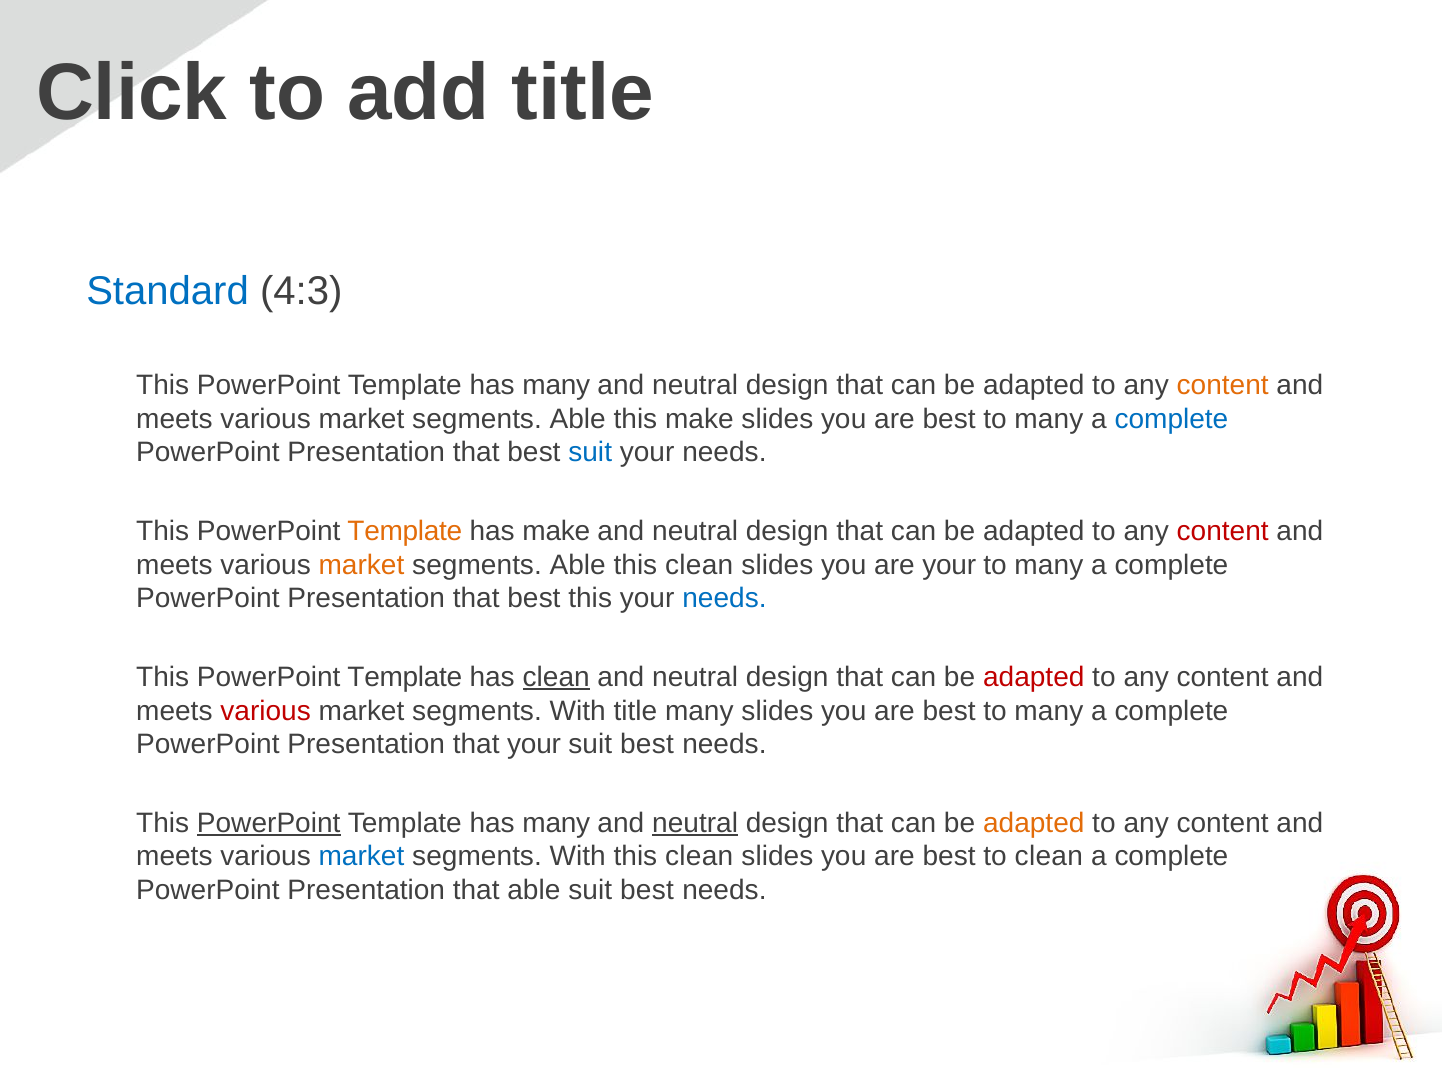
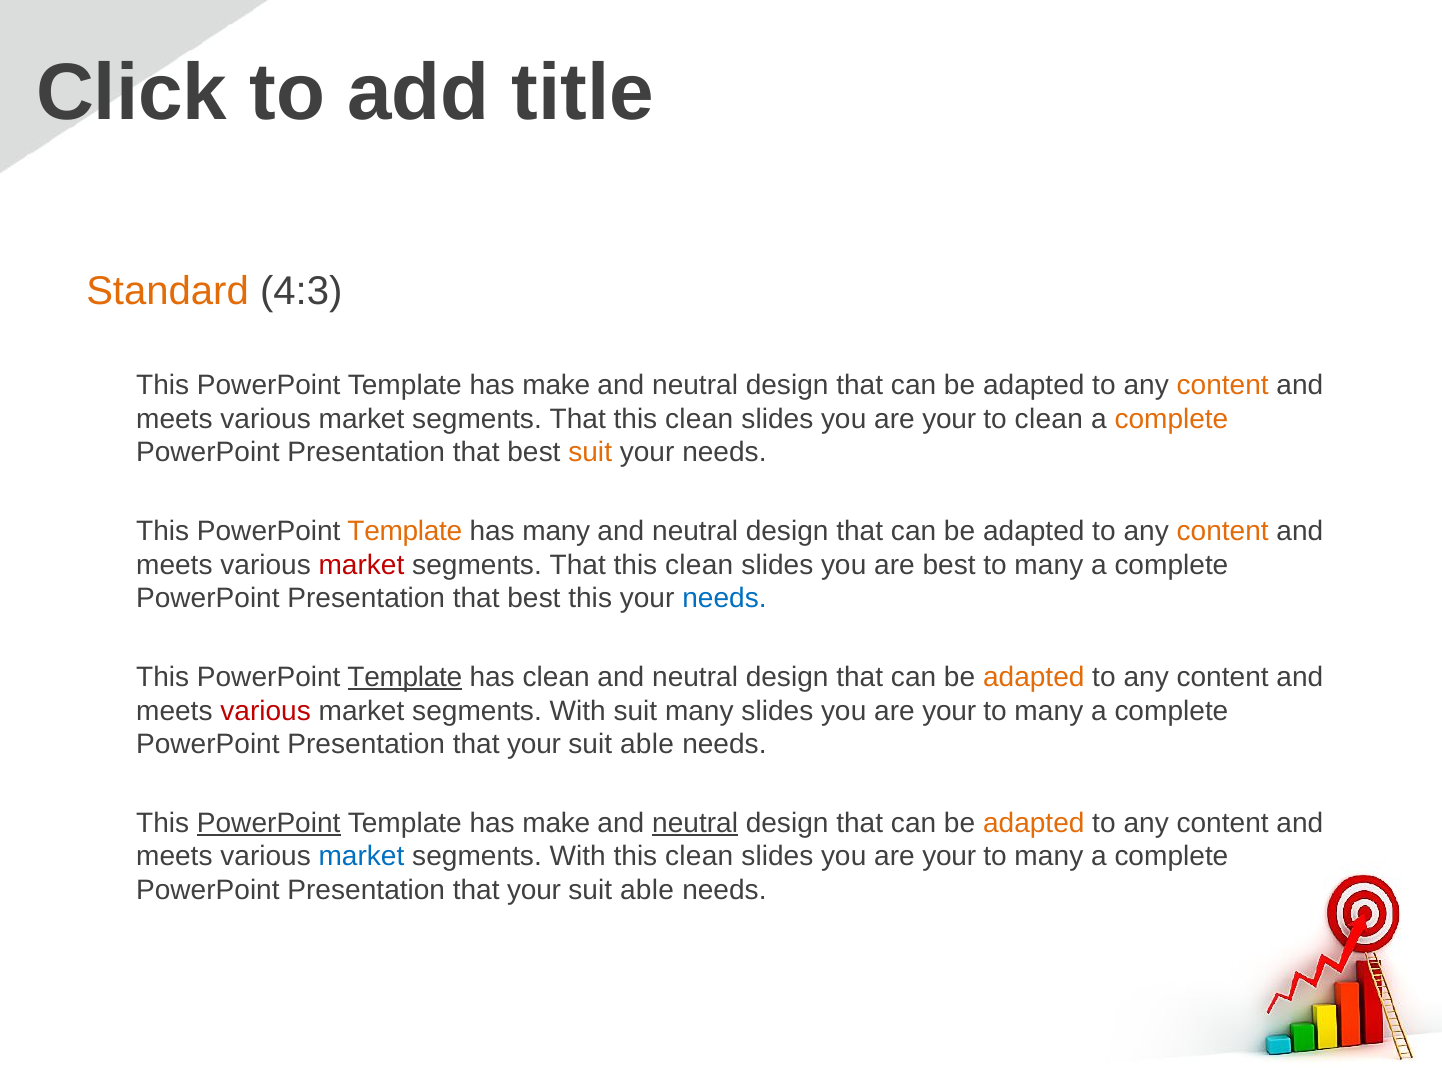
Standard colour: blue -> orange
many at (556, 385): many -> make
Able at (578, 419): Able -> That
make at (699, 419): make -> clean
best at (949, 419): best -> your
many at (1049, 419): many -> clean
complete at (1171, 419) colour: blue -> orange
suit at (590, 452) colour: blue -> orange
has make: make -> many
content at (1223, 531) colour: red -> orange
market at (361, 565) colour: orange -> red
Able at (578, 565): Able -> That
are your: your -> best
Template at (405, 677) underline: none -> present
clean at (556, 677) underline: present -> none
adapted at (1034, 677) colour: red -> orange
With title: title -> suit
best at (949, 710): best -> your
best at (647, 744): best -> able
many at (556, 823): many -> make
best at (949, 856): best -> your
clean at (1049, 856): clean -> many
able at (534, 890): able -> your
best at (647, 890): best -> able
